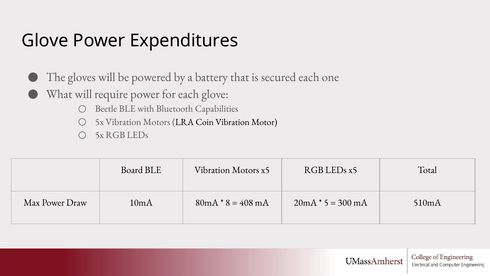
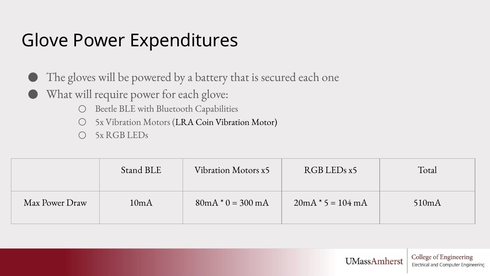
Board: Board -> Stand
8: 8 -> 0
408: 408 -> 300
300: 300 -> 104
